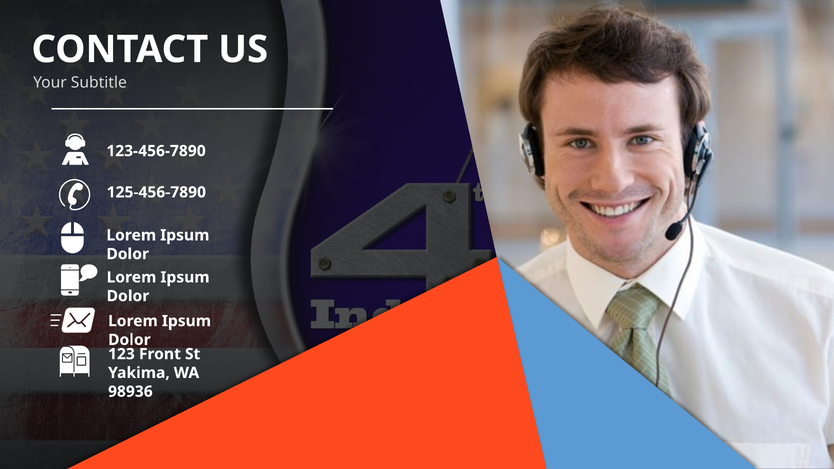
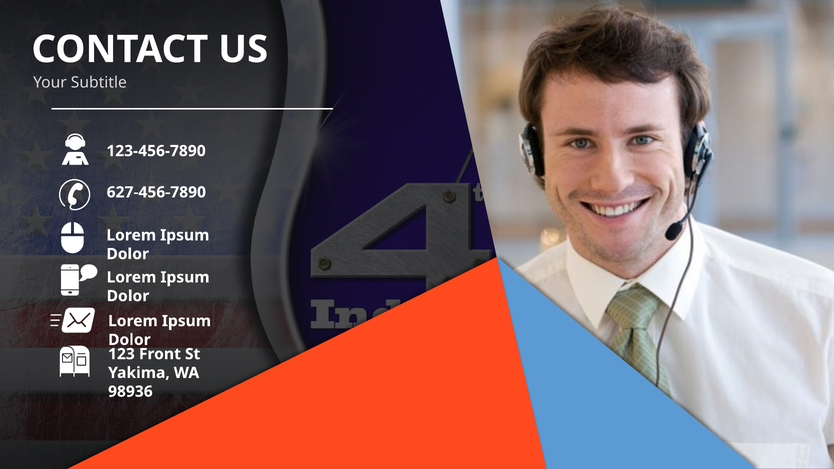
125-456-7890: 125-456-7890 -> 627-456-7890
